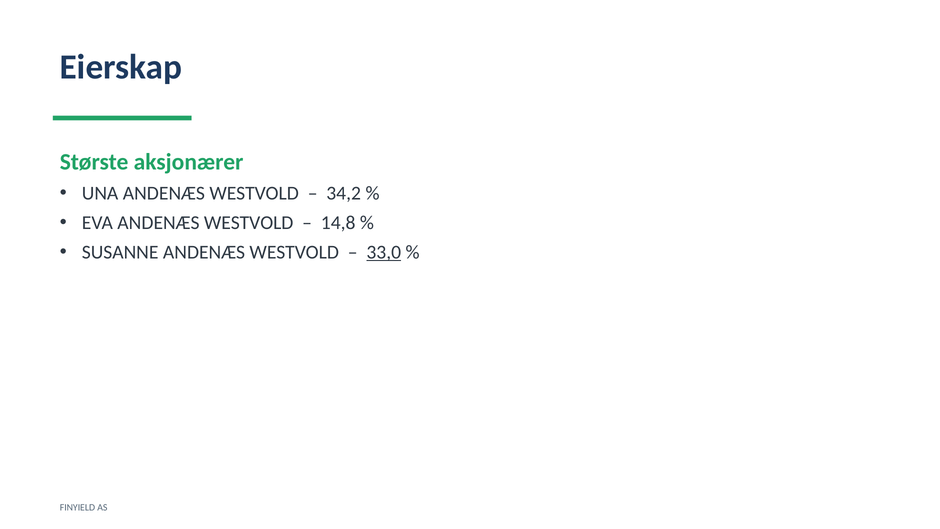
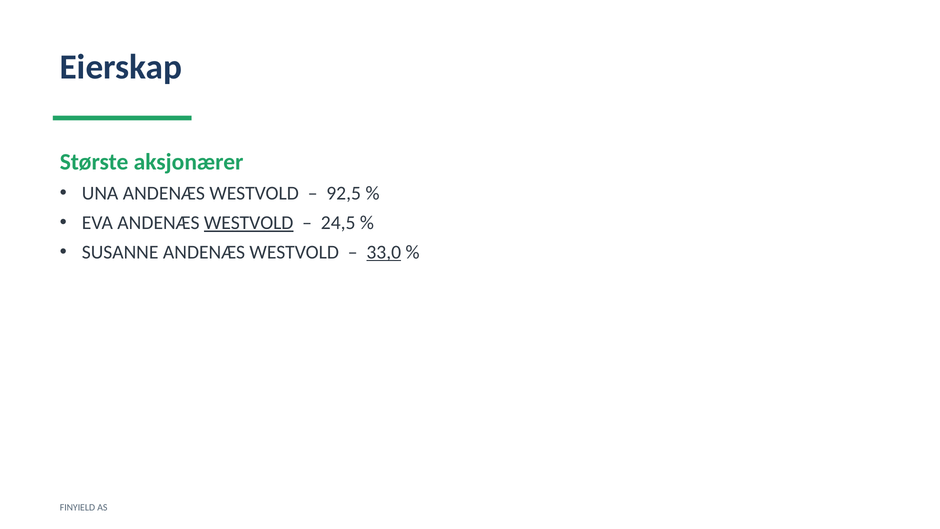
34,2: 34,2 -> 92,5
WESTVOLD at (249, 223) underline: none -> present
14,8: 14,8 -> 24,5
